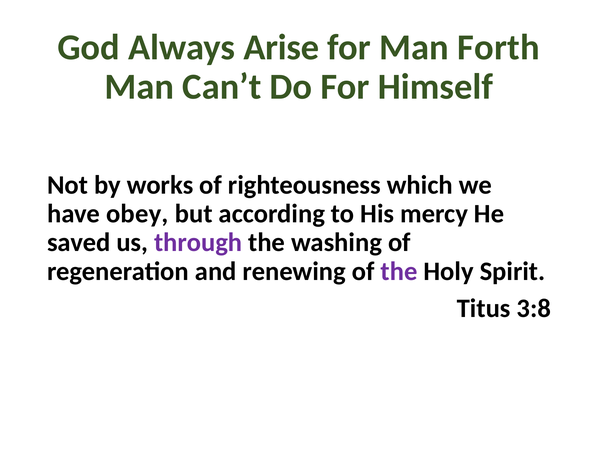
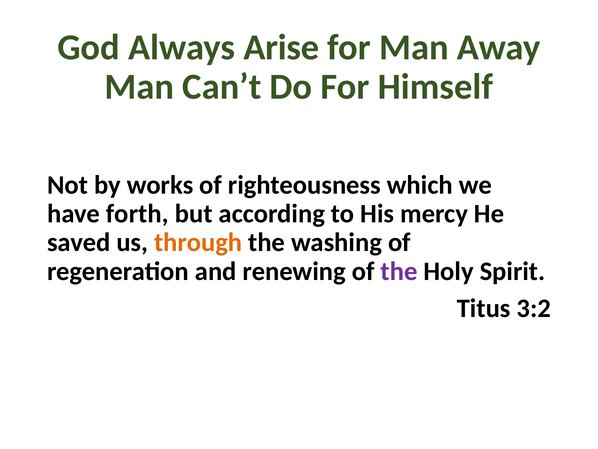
Forth: Forth -> Away
obey: obey -> forth
through colour: purple -> orange
3:8: 3:8 -> 3:2
